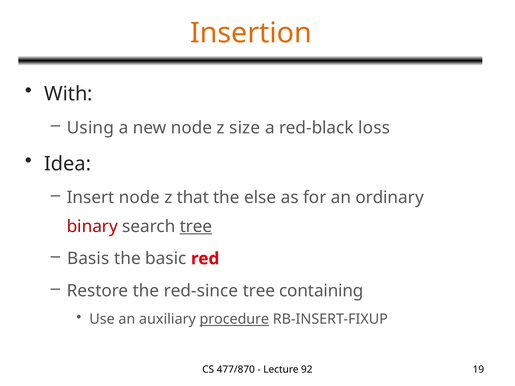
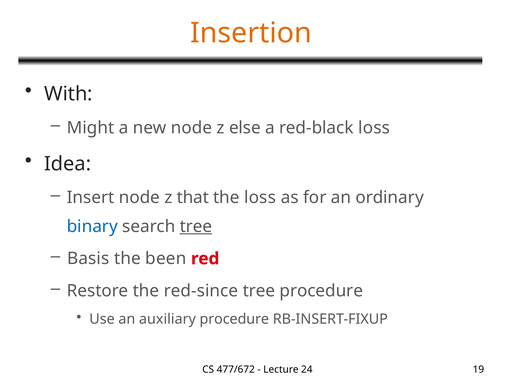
Using: Using -> Might
size: size -> else
the else: else -> loss
binary colour: red -> blue
basic: basic -> been
tree containing: containing -> procedure
procedure at (234, 319) underline: present -> none
477/870: 477/870 -> 477/672
92: 92 -> 24
